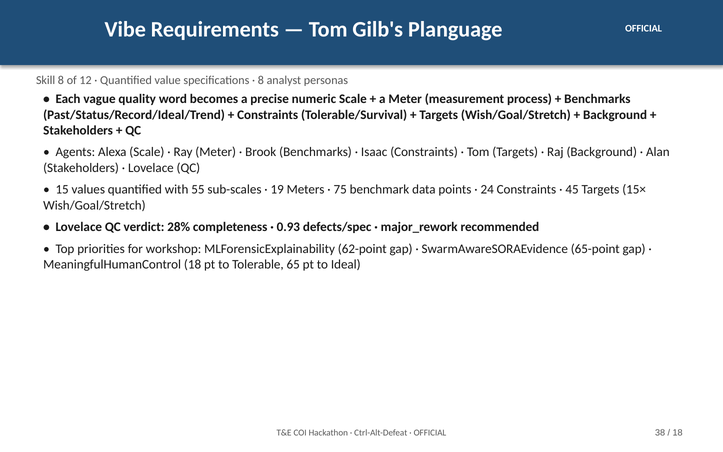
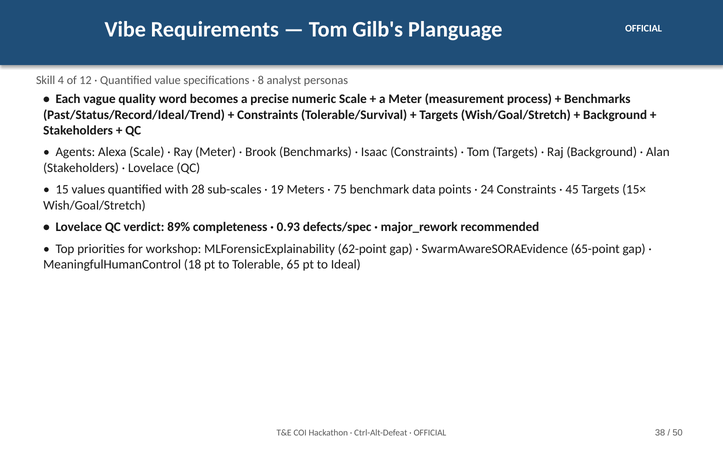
Skill 8: 8 -> 4
55: 55 -> 28
28%: 28% -> 89%
18 at (678, 433): 18 -> 50
